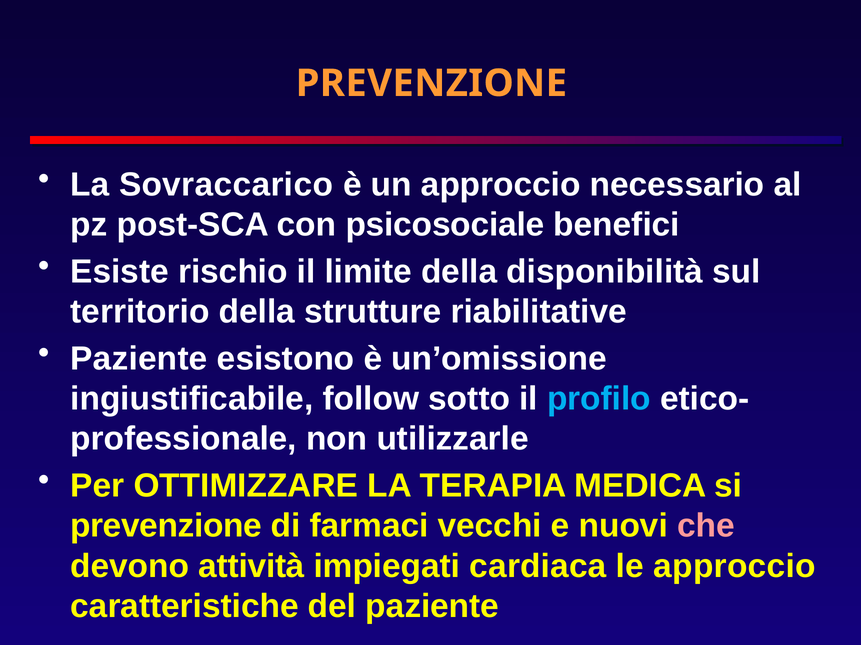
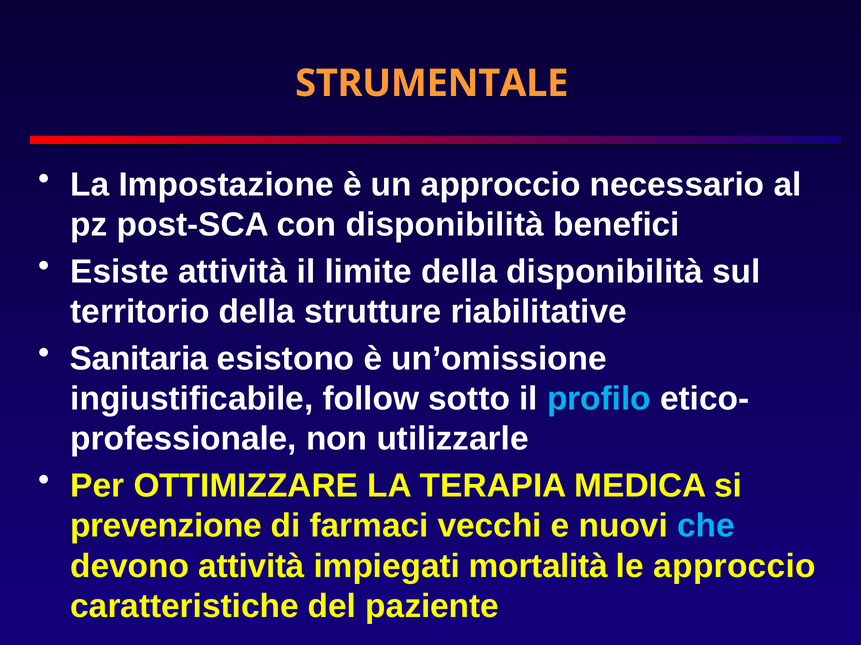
PREVENZIONE at (431, 83): PREVENZIONE -> STRUMENTALE
Sovraccarico: Sovraccarico -> Impostazione
con psicosociale: psicosociale -> disponibilità
Esiste rischio: rischio -> attività
Paziente at (139, 359): Paziente -> Sanitaria
che colour: pink -> light blue
cardiaca: cardiaca -> mortalità
